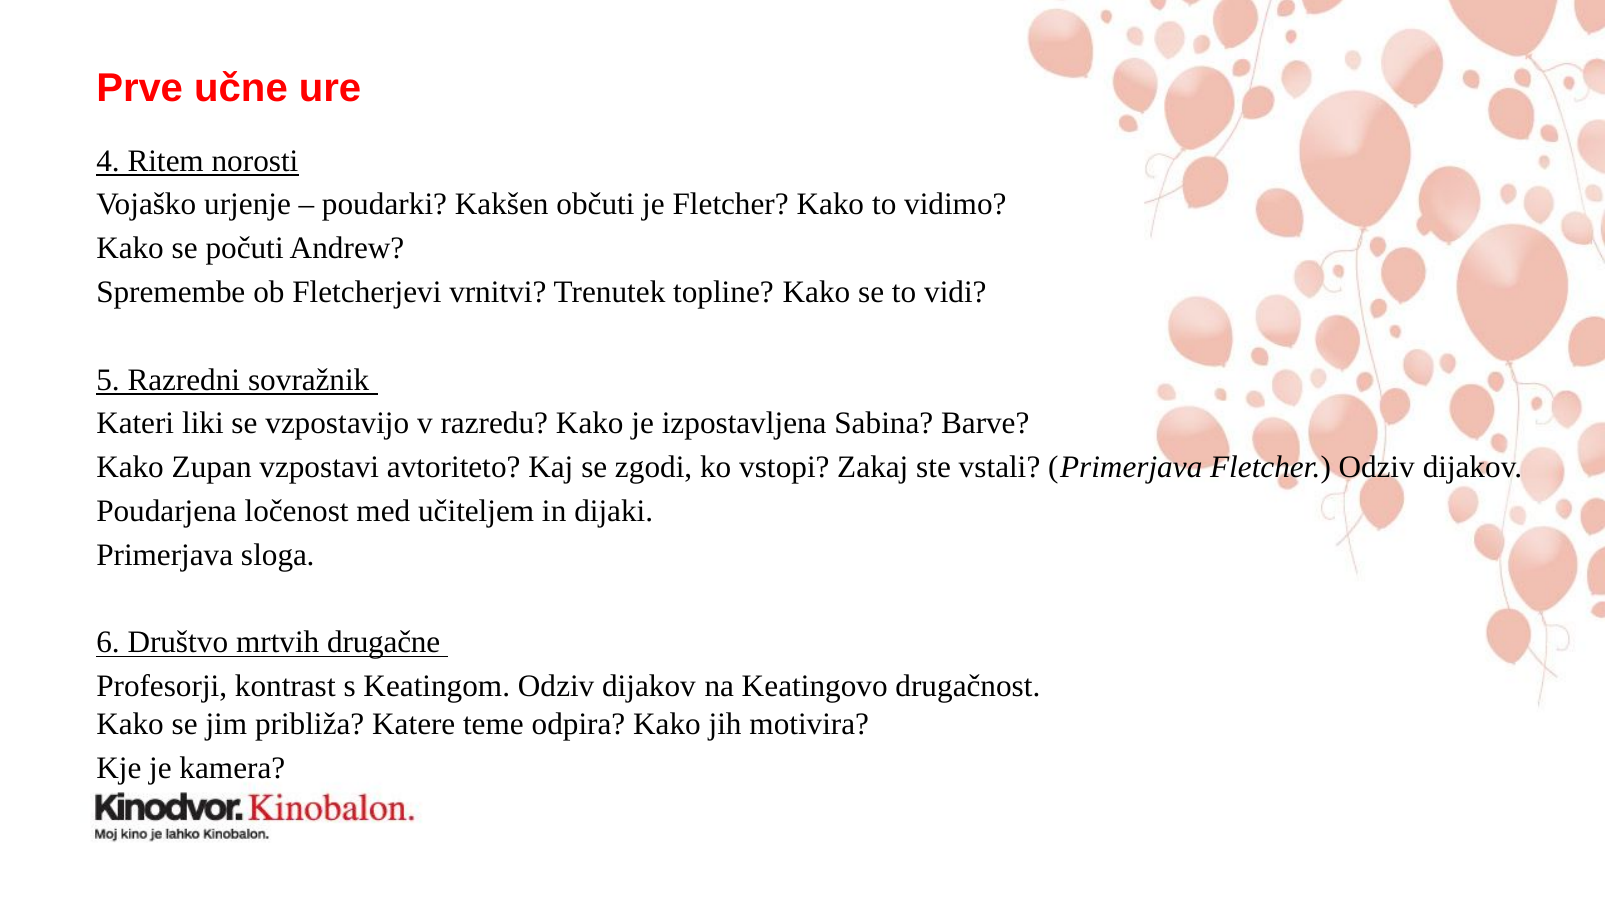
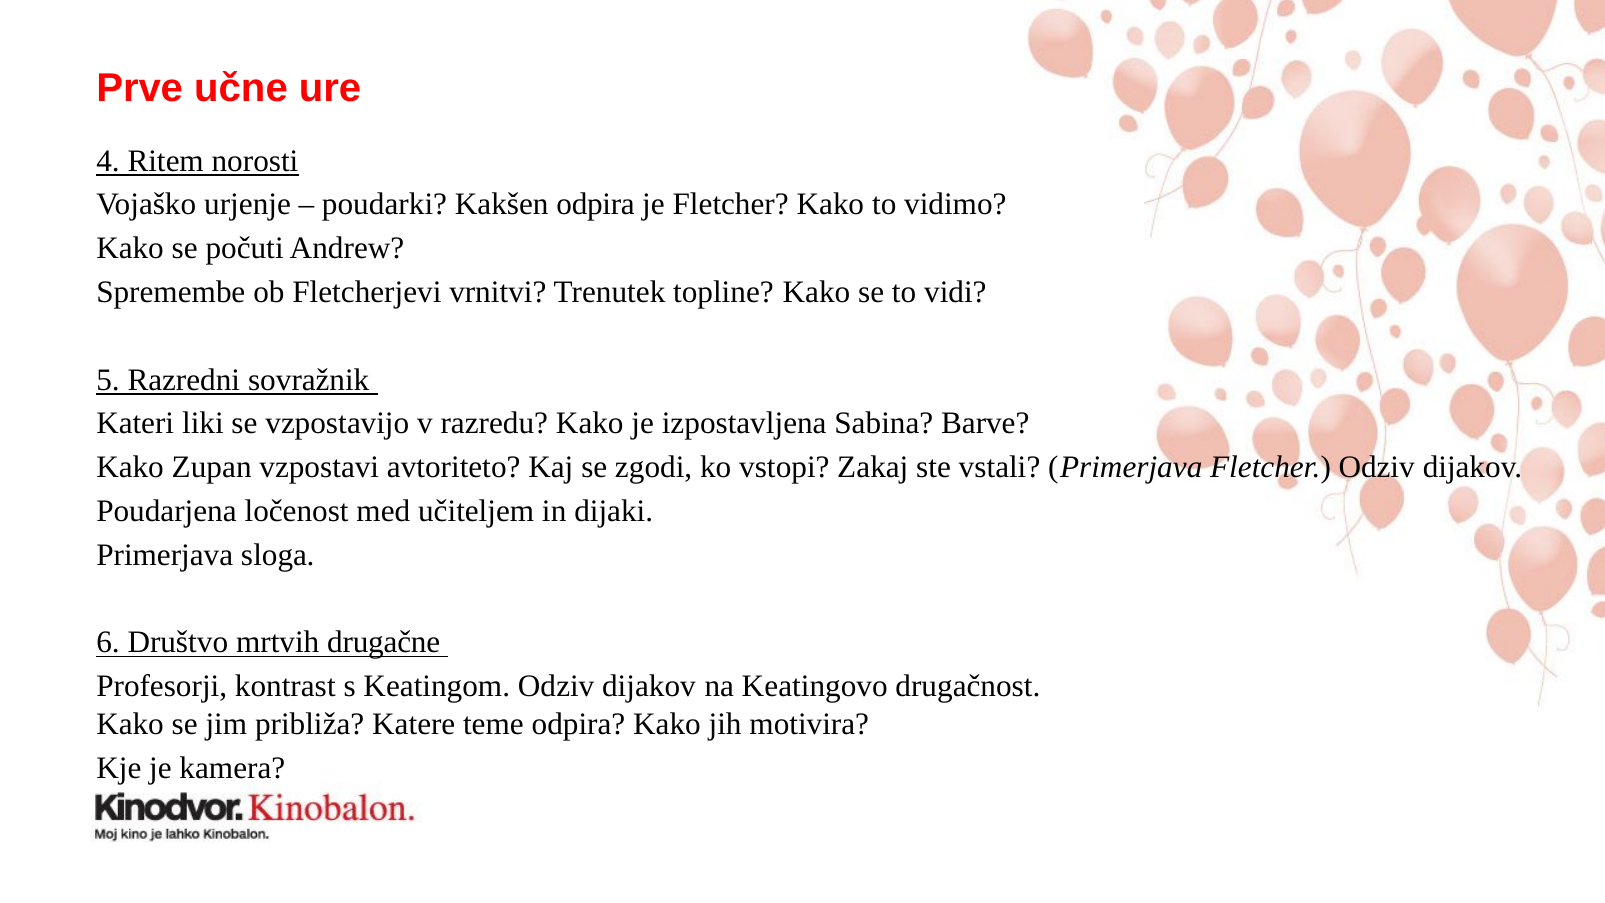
Kakšen občuti: občuti -> odpira
